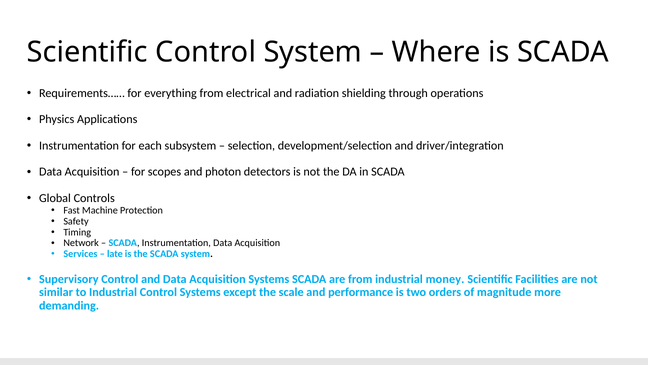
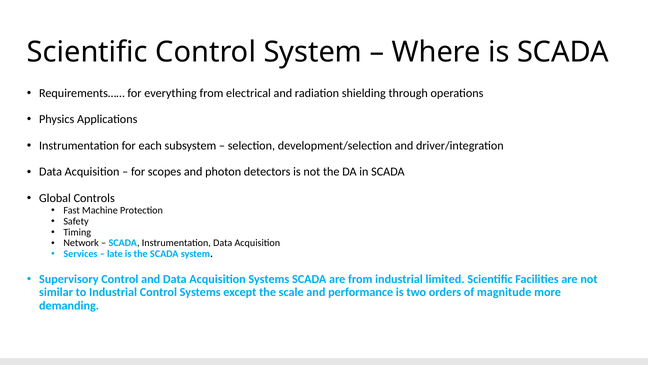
money: money -> limited
